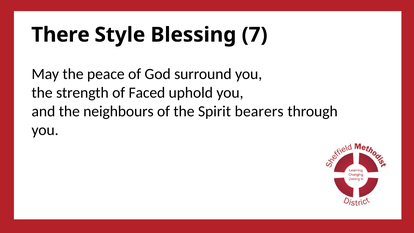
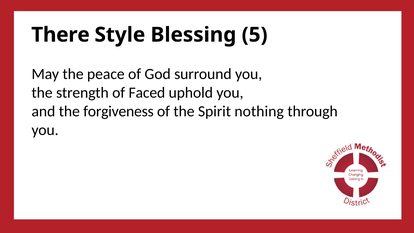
7: 7 -> 5
neighbours: neighbours -> forgiveness
bearers: bearers -> nothing
